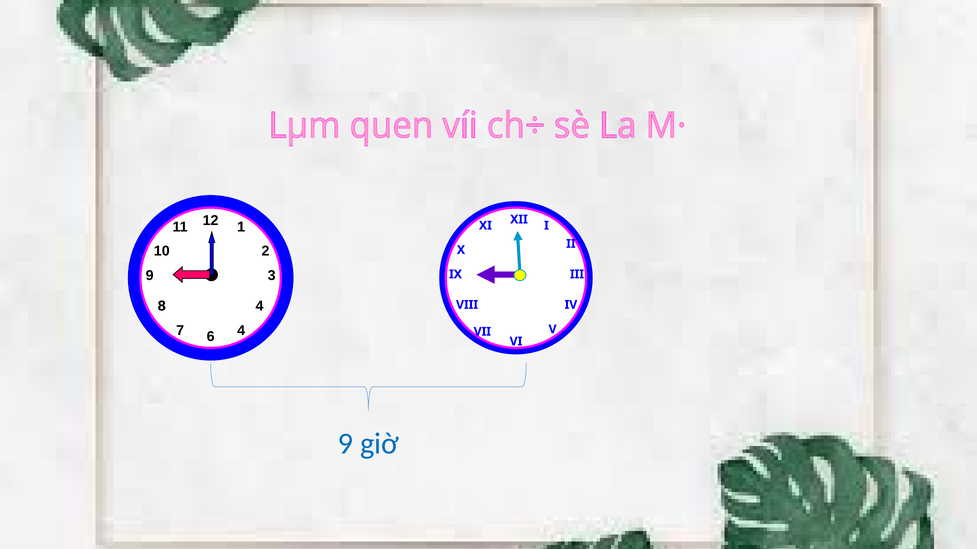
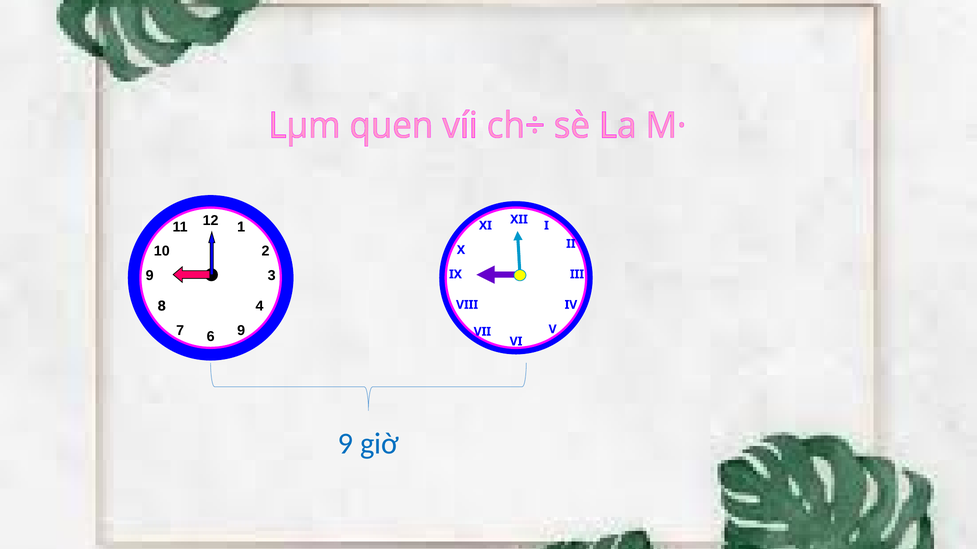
6 4: 4 -> 9
